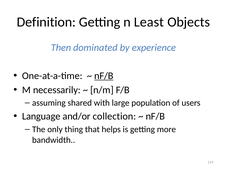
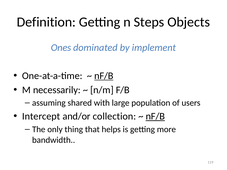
Least: Least -> Steps
Then: Then -> Ones
experience: experience -> implement
Language: Language -> Intercept
nF/B at (155, 117) underline: none -> present
